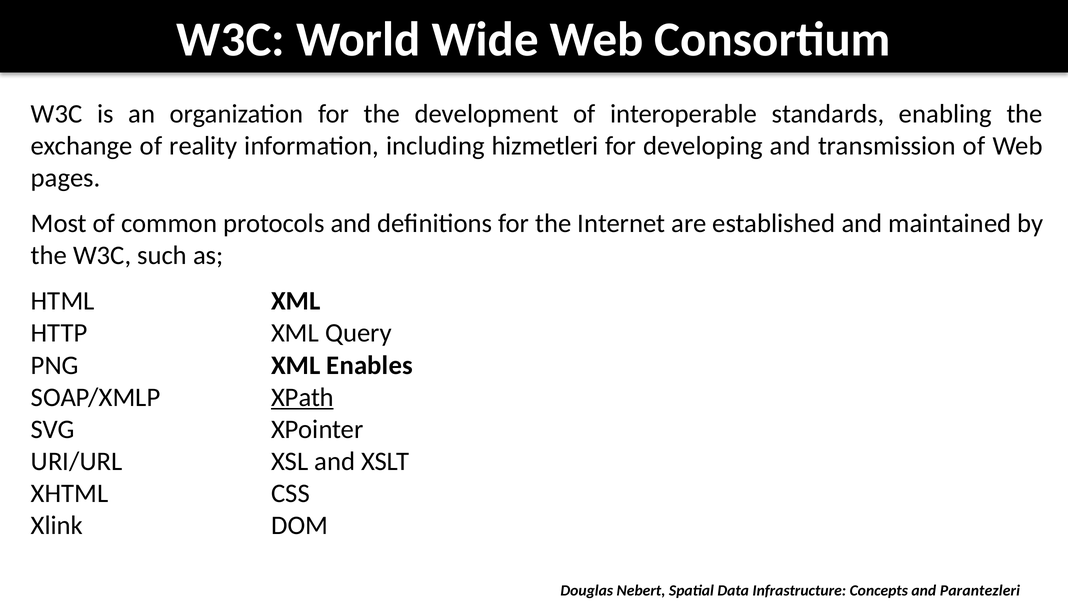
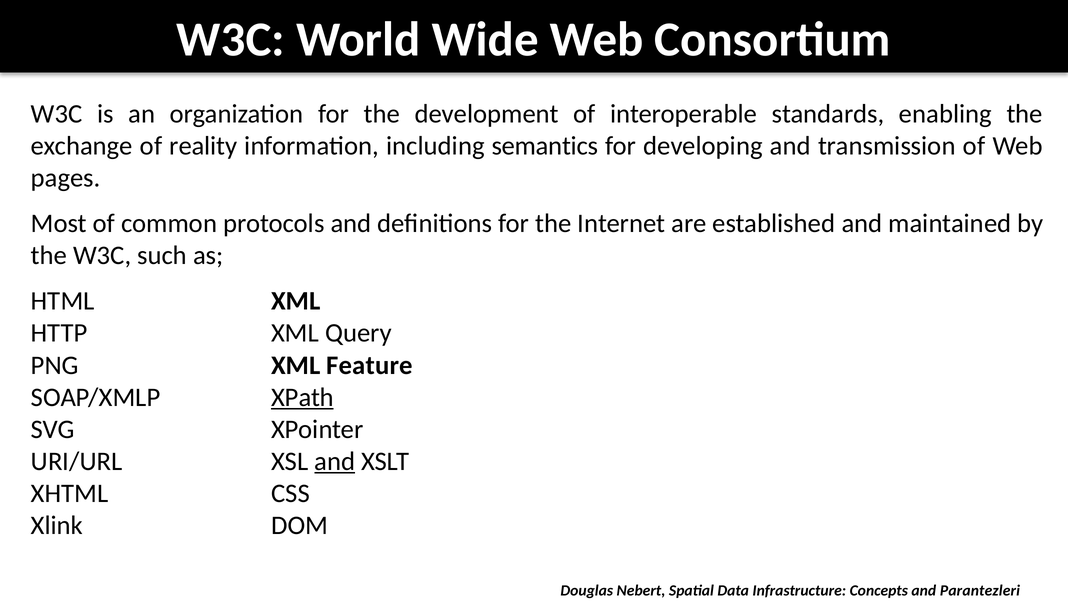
hizmetleri: hizmetleri -> semantics
Enables: Enables -> Feature
and at (335, 461) underline: none -> present
